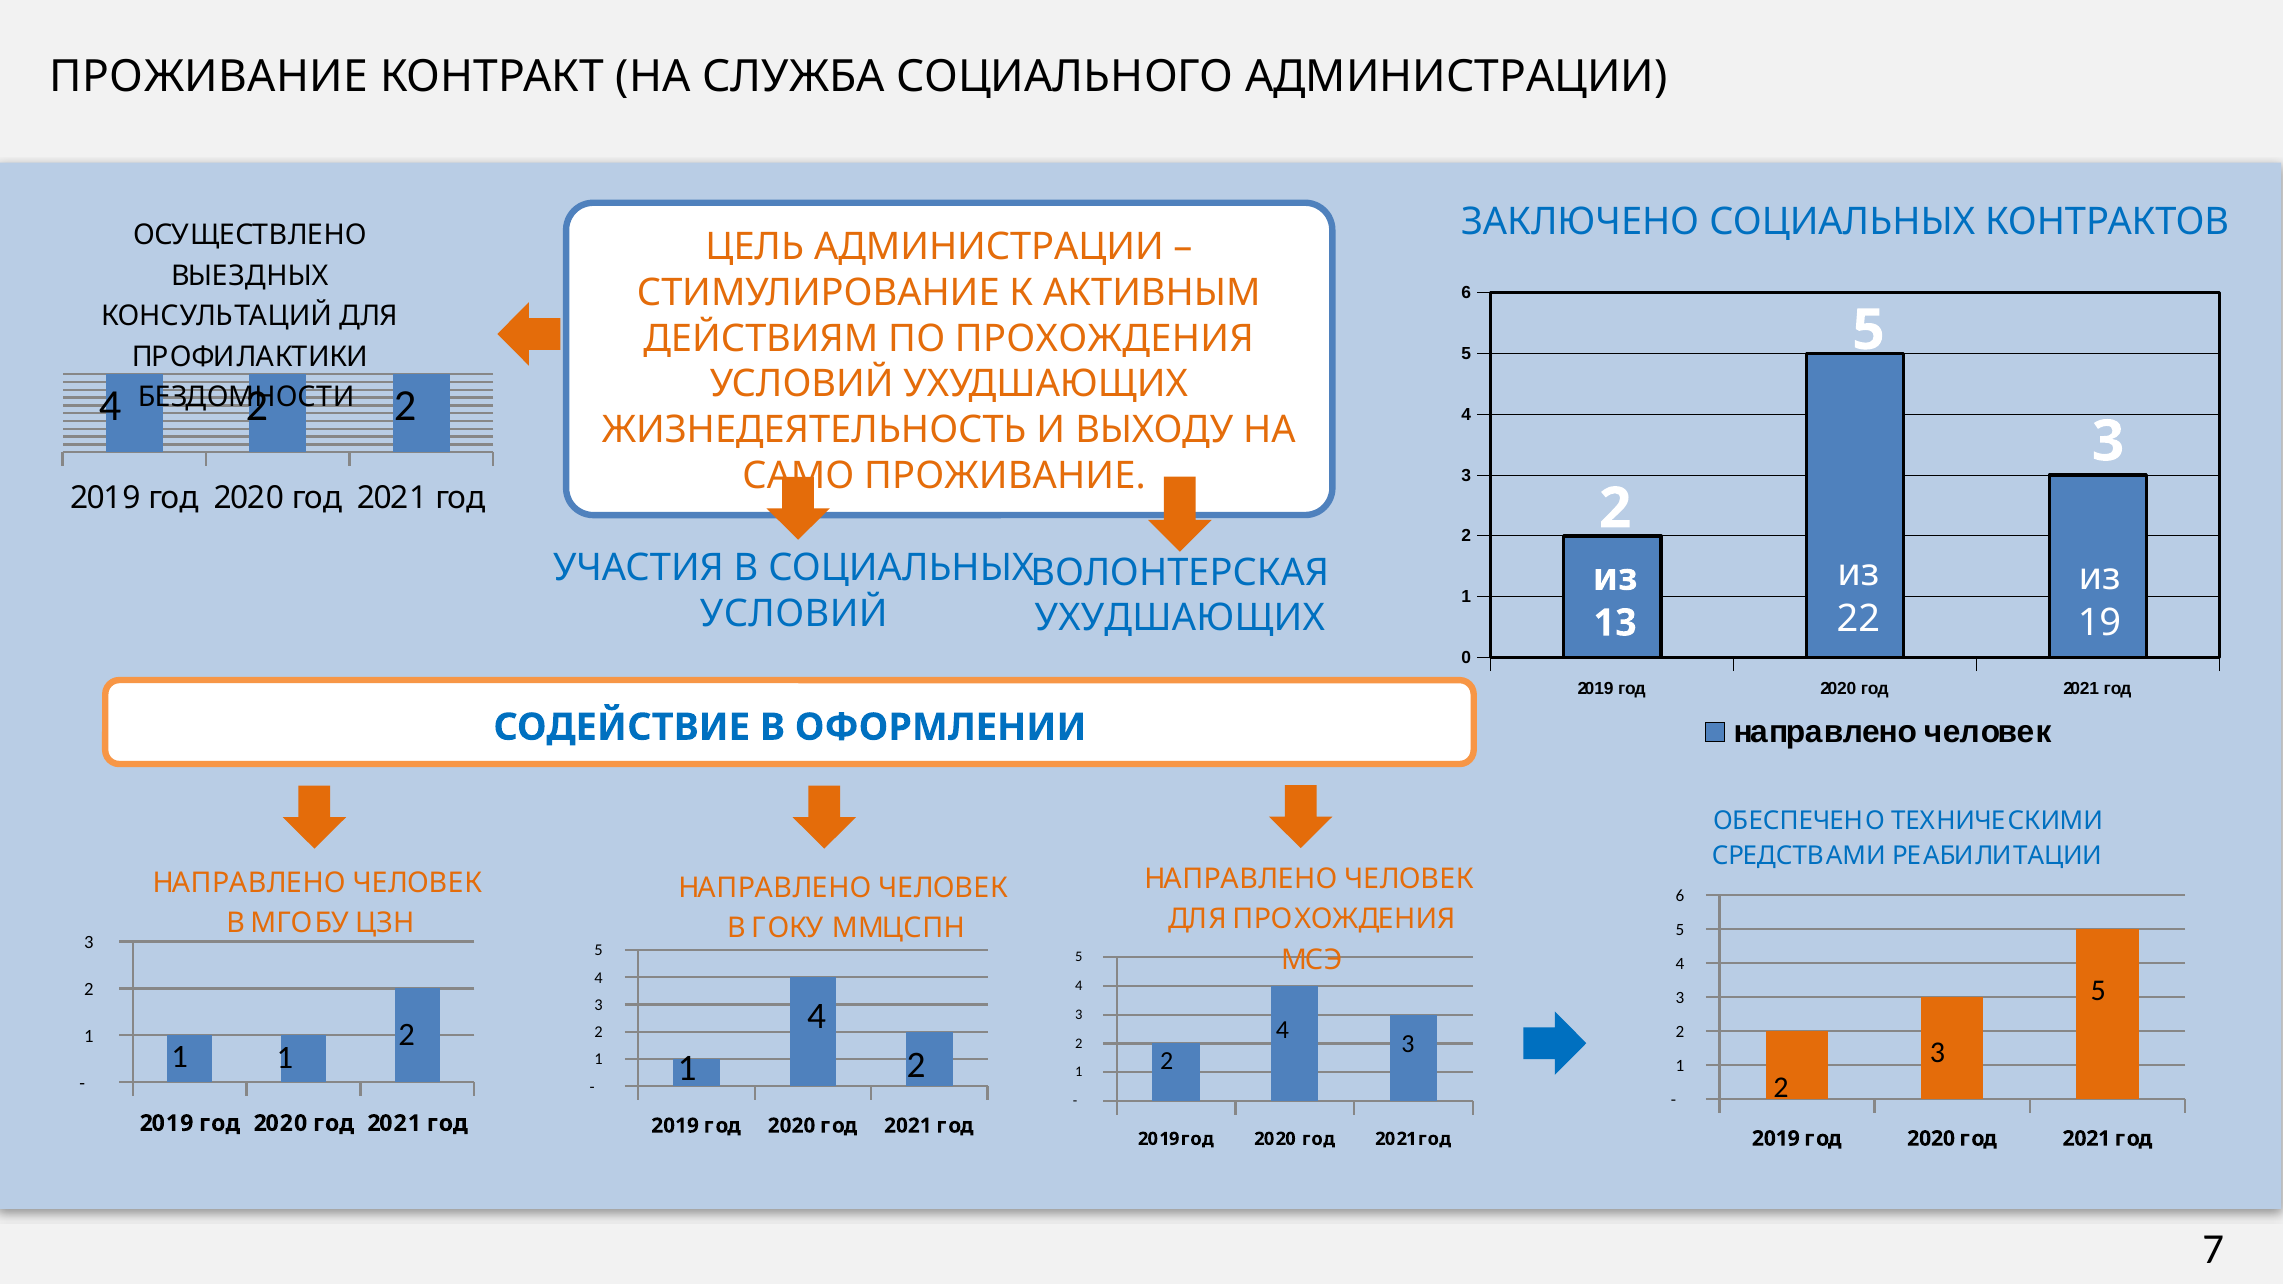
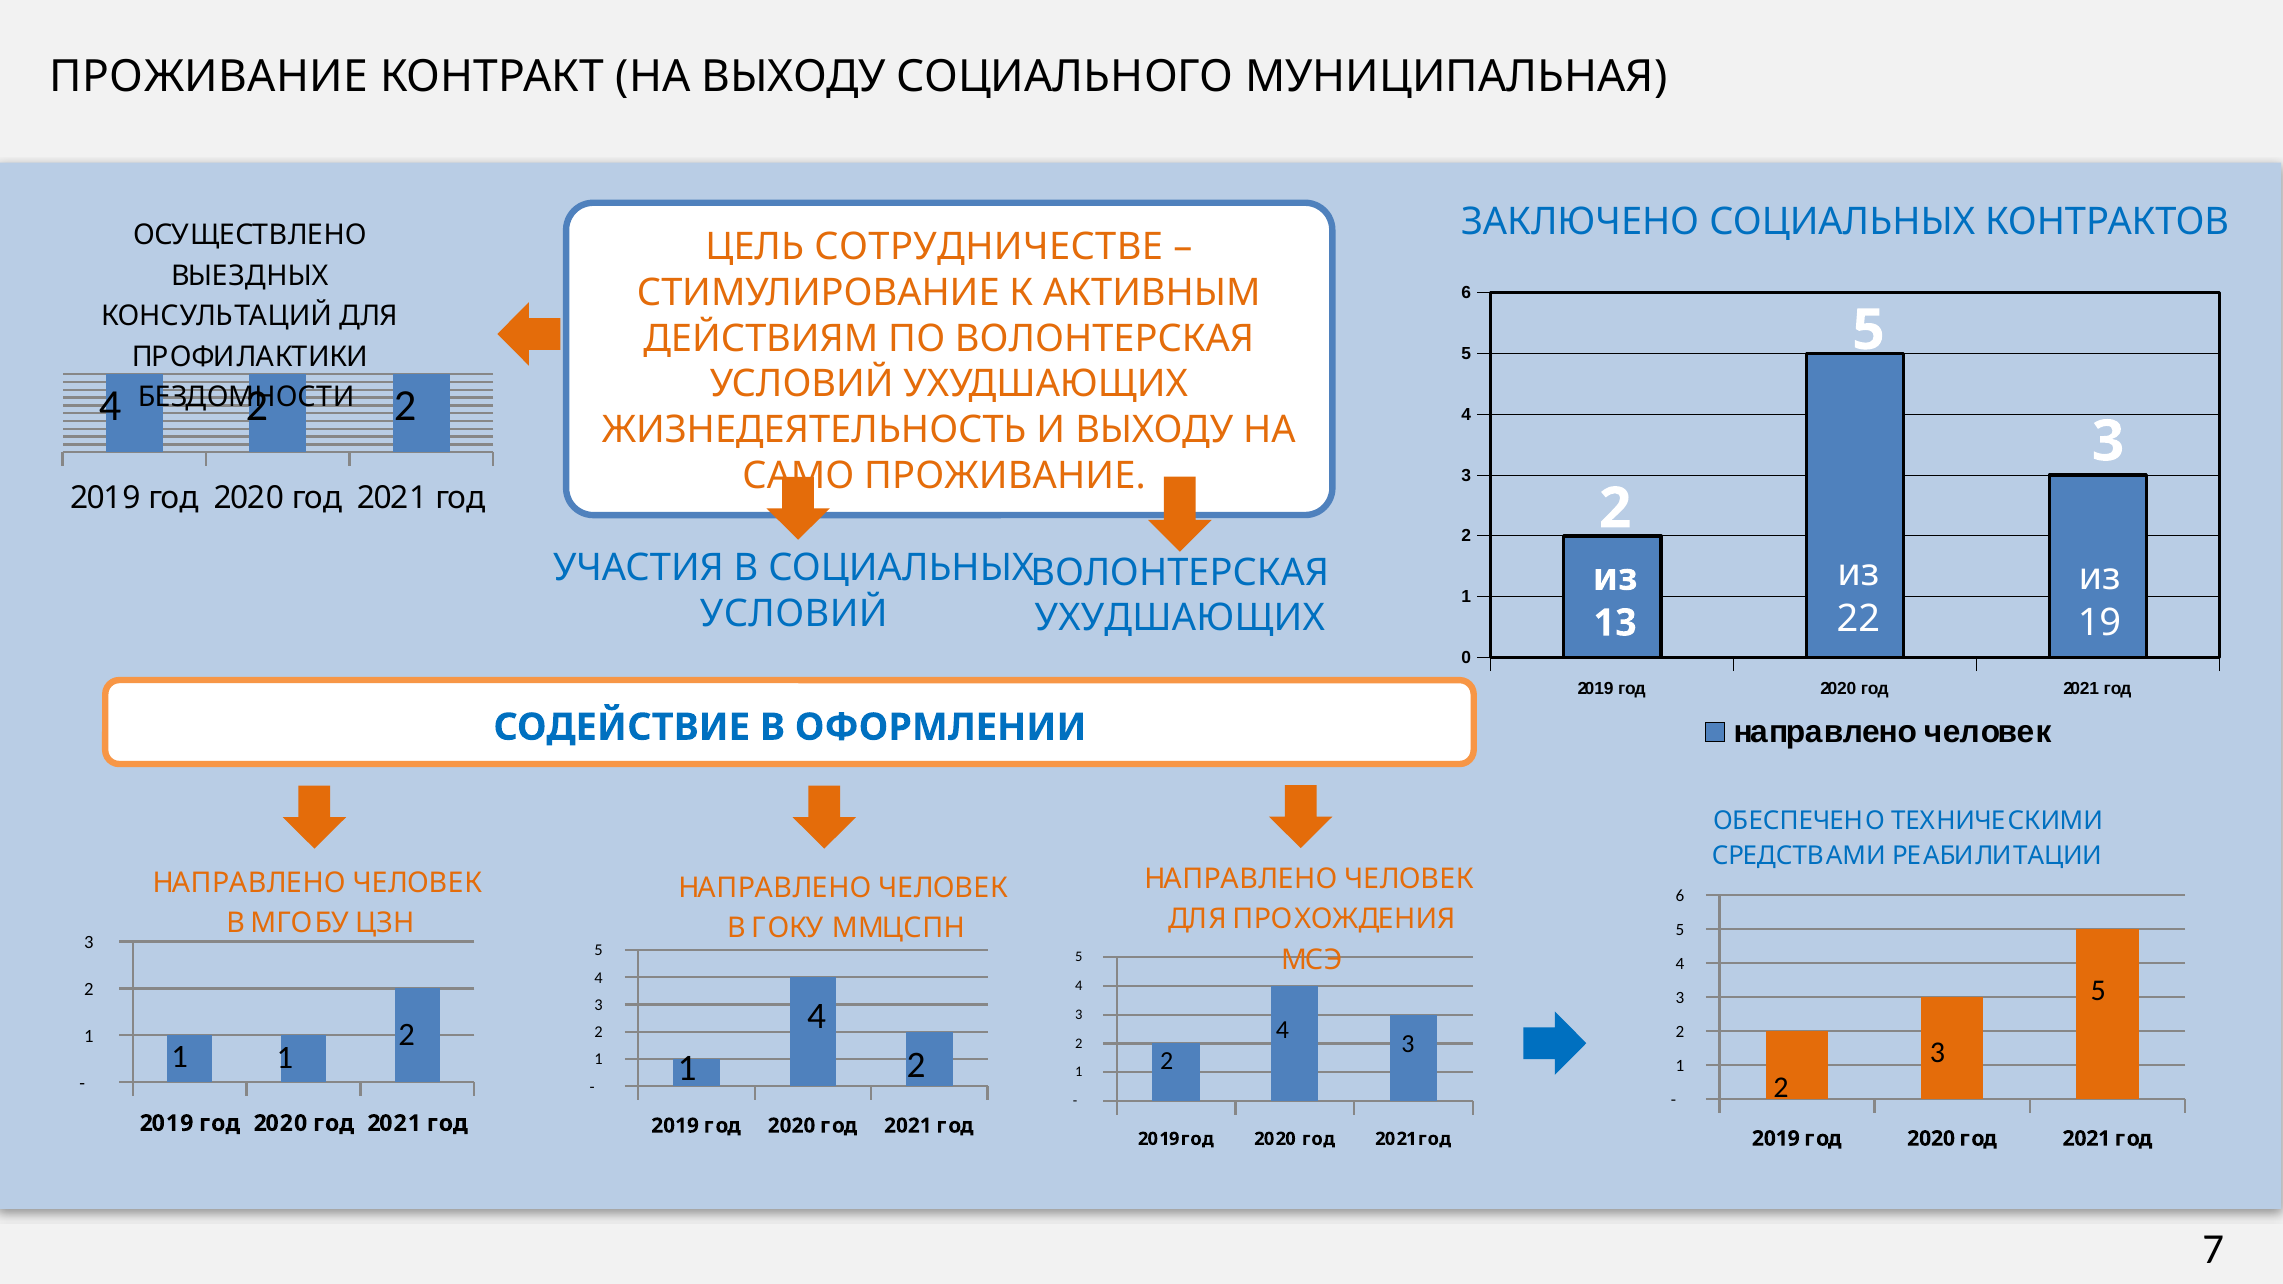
НА СЛУЖБА: СЛУЖБА -> ВЫХОДУ
СОЦИАЛЬНОГО АДМИНИСТРАЦИИ: АДМИНИСТРАЦИИ -> МУНИЦИПАЛЬНАЯ
ЦЕЛЬ АДМИНИСТРАЦИИ: АДМИНИСТРАЦИИ -> СОТРУДНИЧЕСТВЕ
ПО ПРОХОЖДЕНИЯ: ПРОХОЖДЕНИЯ -> ВОЛОНТЕРСКАЯ
